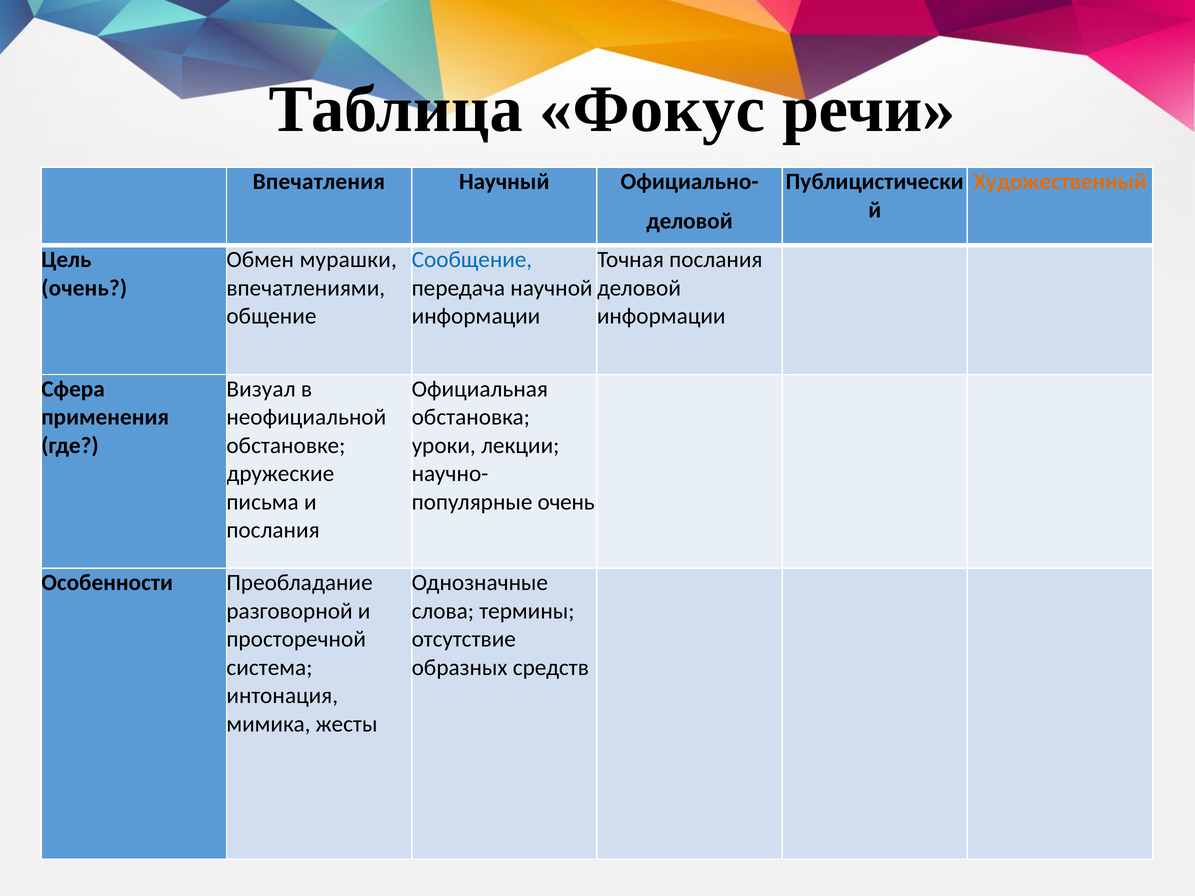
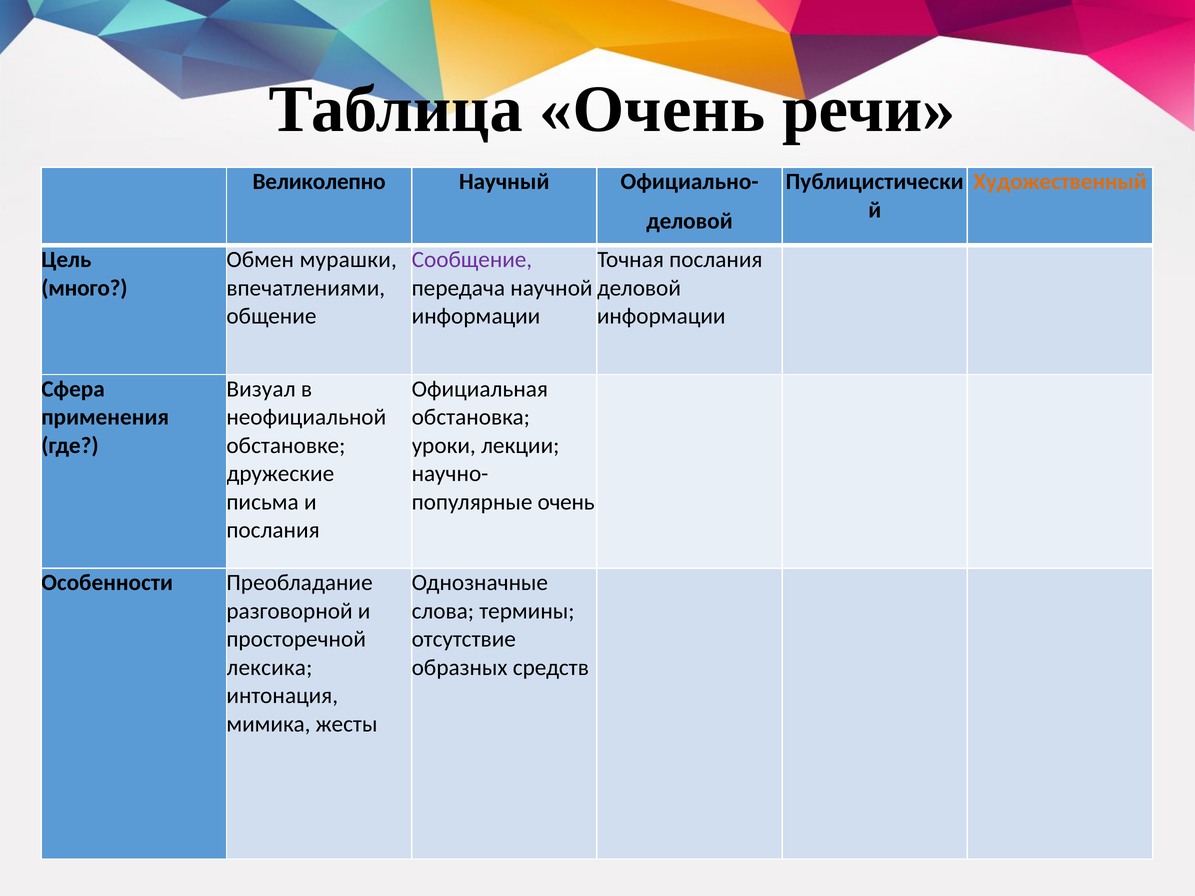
Таблица Фокус: Фокус -> Очень
Впечатления: Впечатления -> Великолепно
Сообщение colour: blue -> purple
очень at (84, 288): очень -> много
система: система -> лексика
